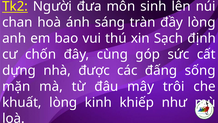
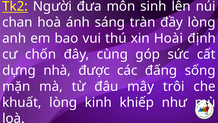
Sạch: Sạch -> Hoài
